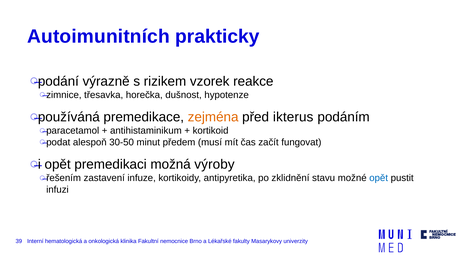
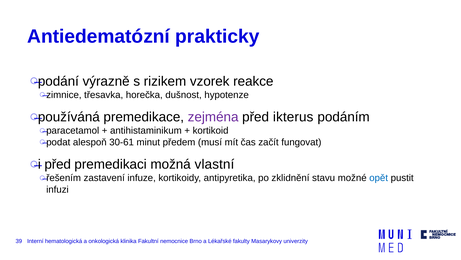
Autoimunitních: Autoimunitních -> Antiedematózní
zejména colour: orange -> purple
30-50: 30-50 -> 30-61
i opět: opět -> před
výroby: výroby -> vlastní
